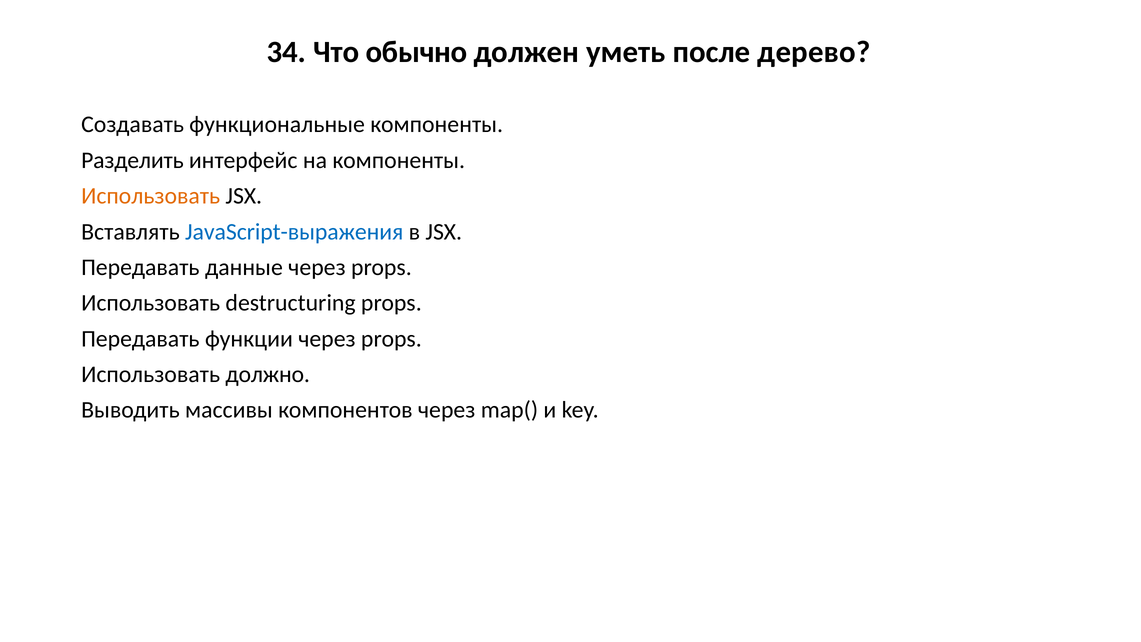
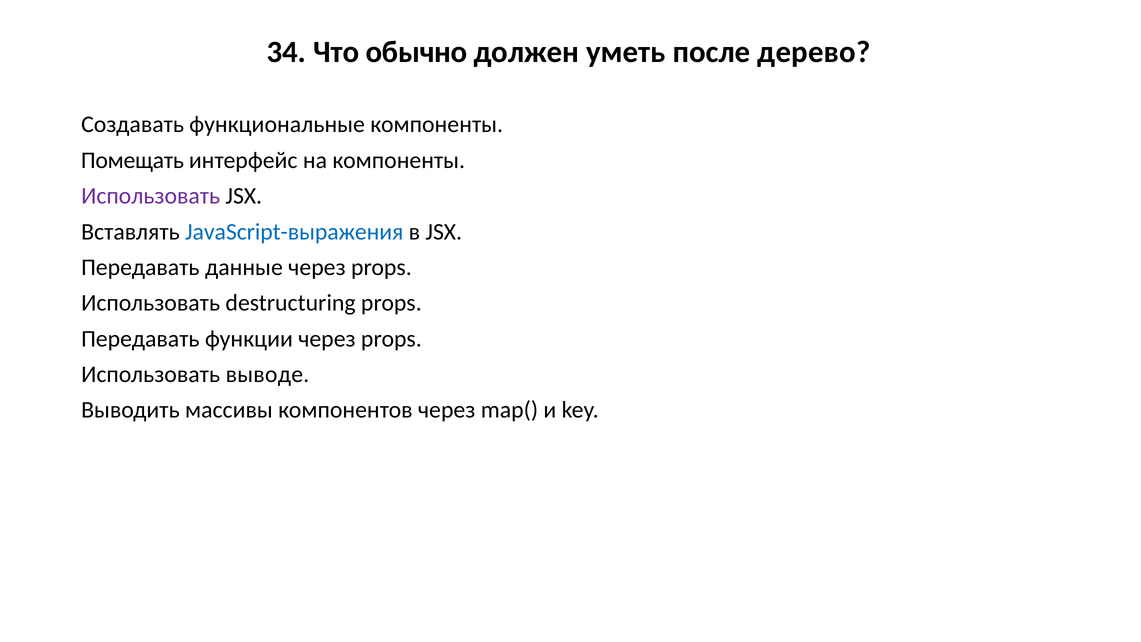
Разделить: Разделить -> Помещать
Использовать at (151, 196) colour: orange -> purple
должно: должно -> выводе
